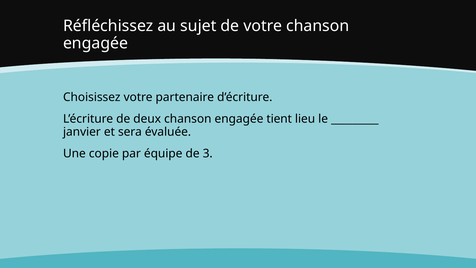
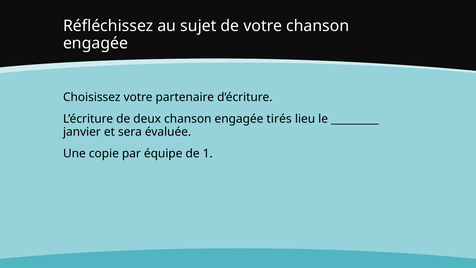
tient: tient -> tirés
3: 3 -> 1
